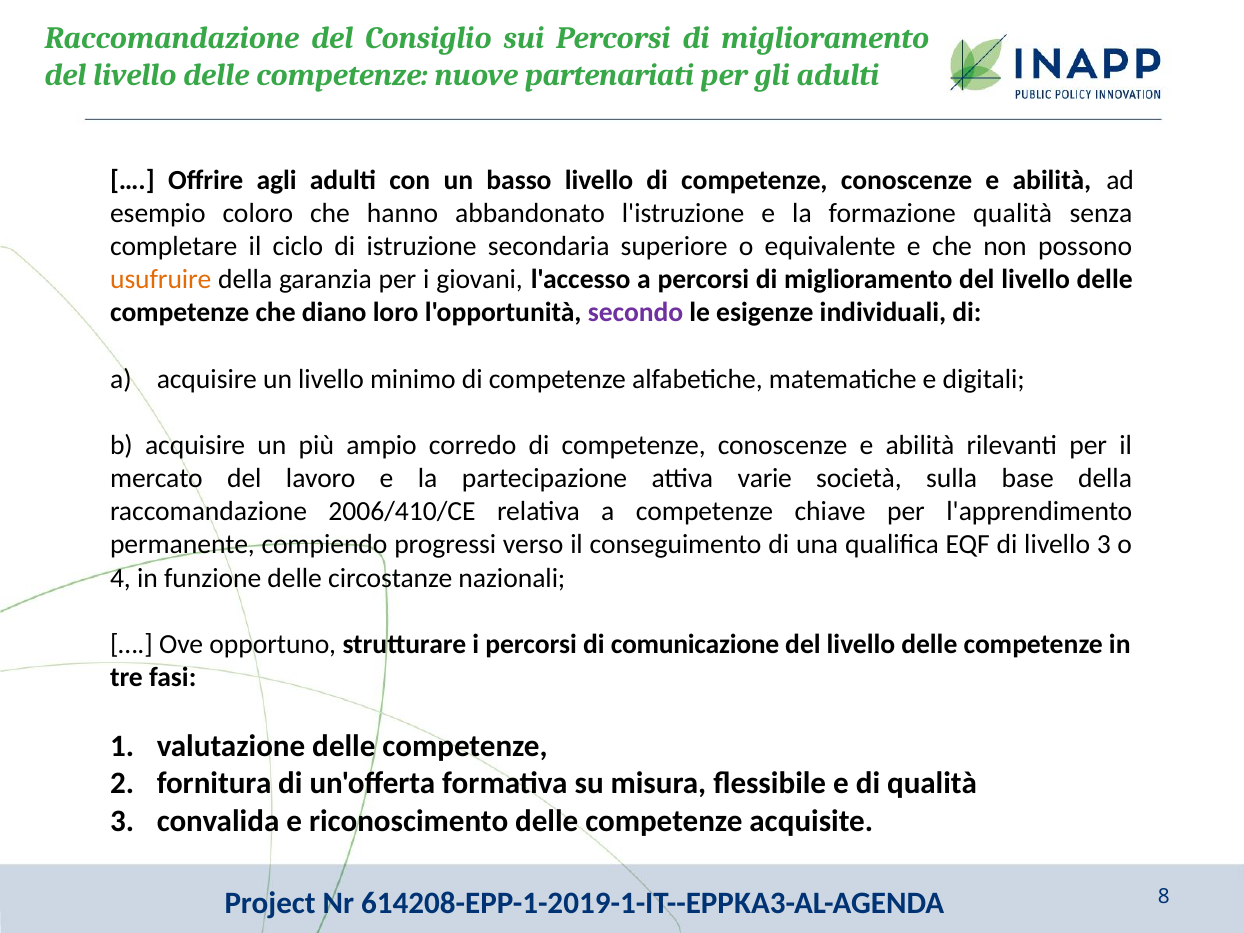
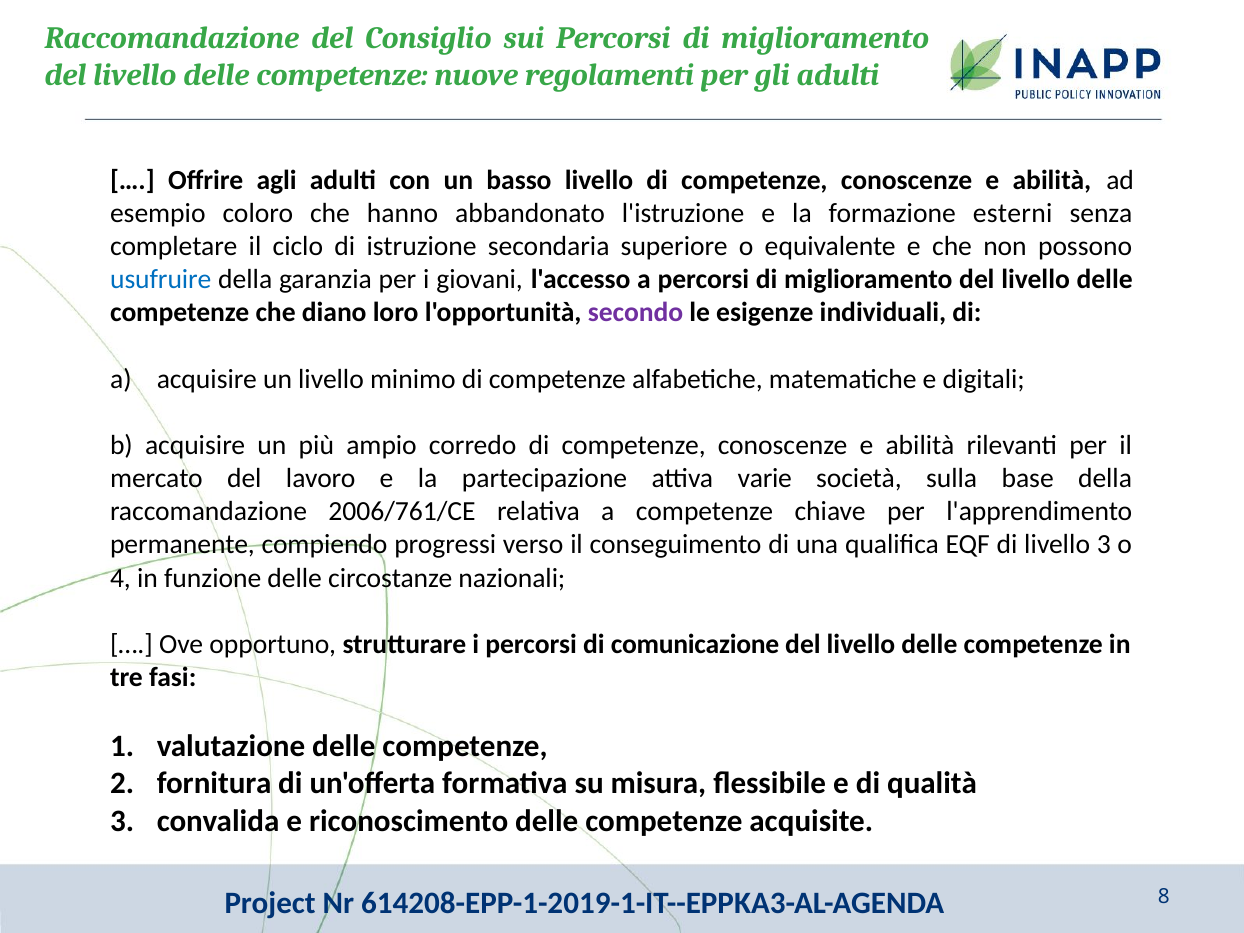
partenariati: partenariati -> regolamenti
formazione qualità: qualità -> esterni
usufruire colour: orange -> blue
2006/410/CE: 2006/410/CE -> 2006/761/CE
